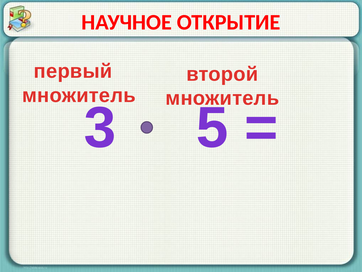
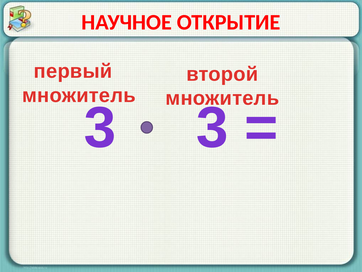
3 5: 5 -> 3
